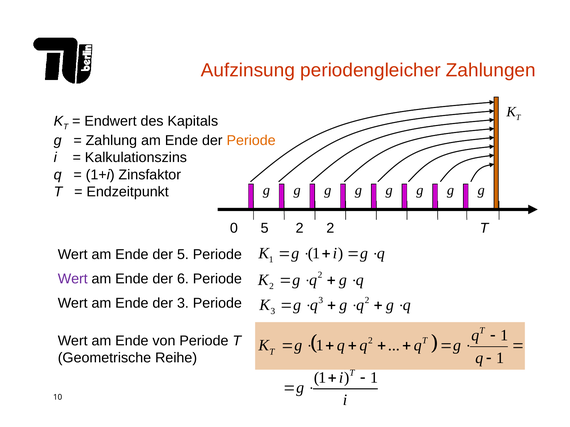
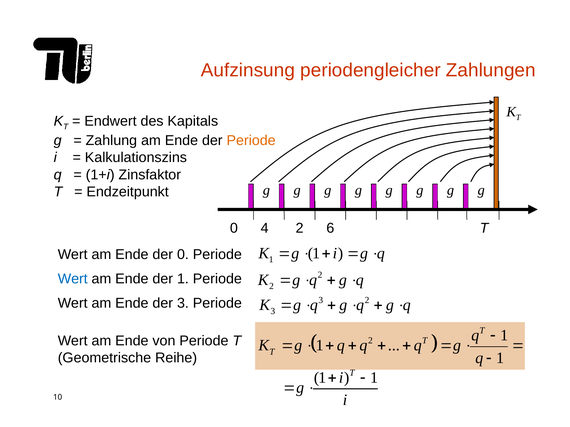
0 5: 5 -> 4
2 at (330, 228): 2 -> 6
der 5: 5 -> 0
Wert at (73, 279) colour: purple -> blue
der 6: 6 -> 1
